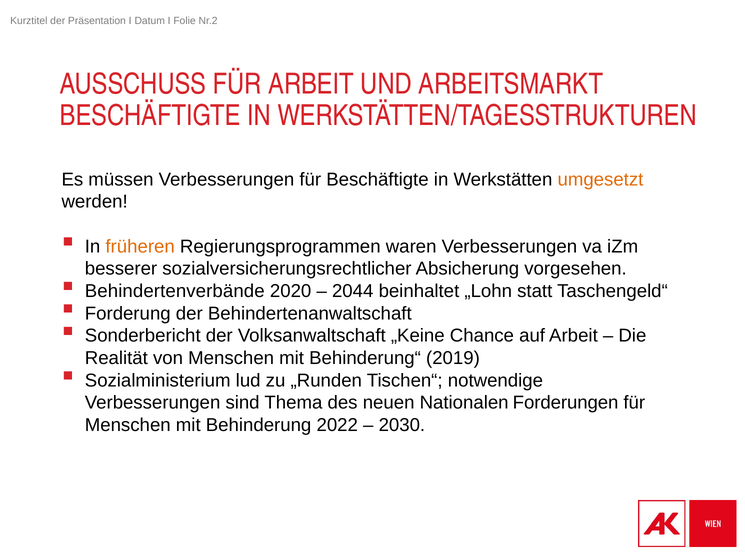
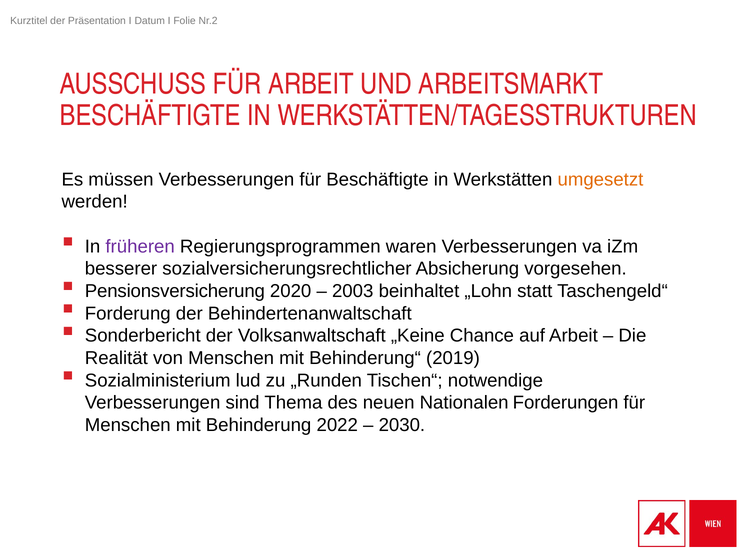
früheren colour: orange -> purple
Behindertenverbände: Behindertenverbände -> Pensionsversicherung
2044: 2044 -> 2003
